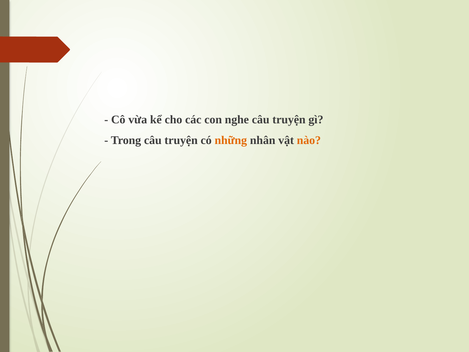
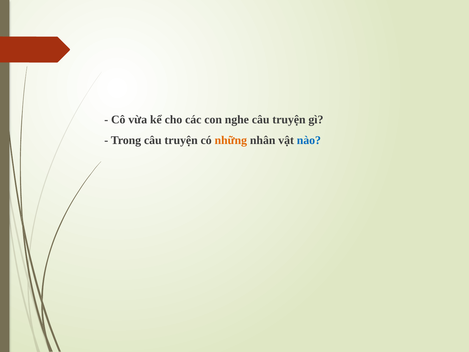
nào colour: orange -> blue
